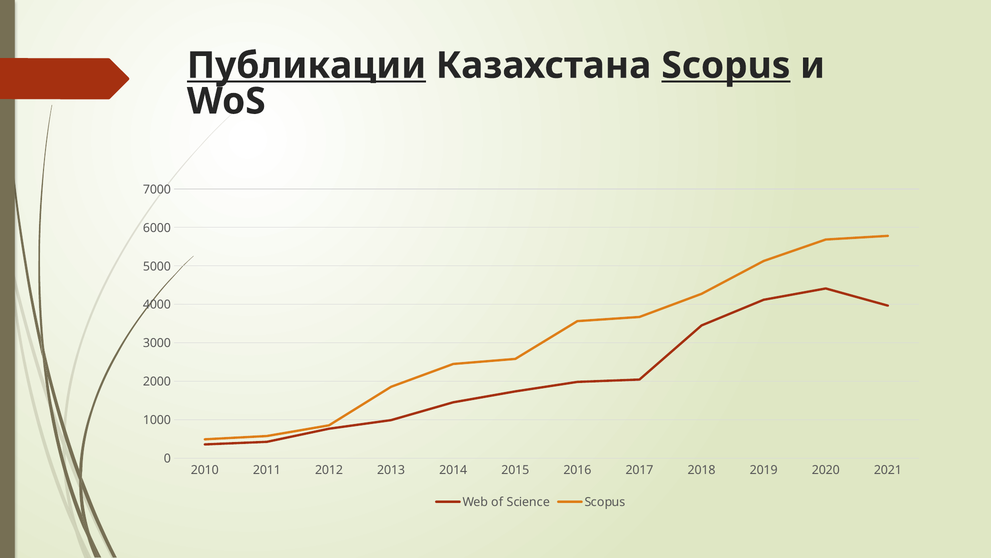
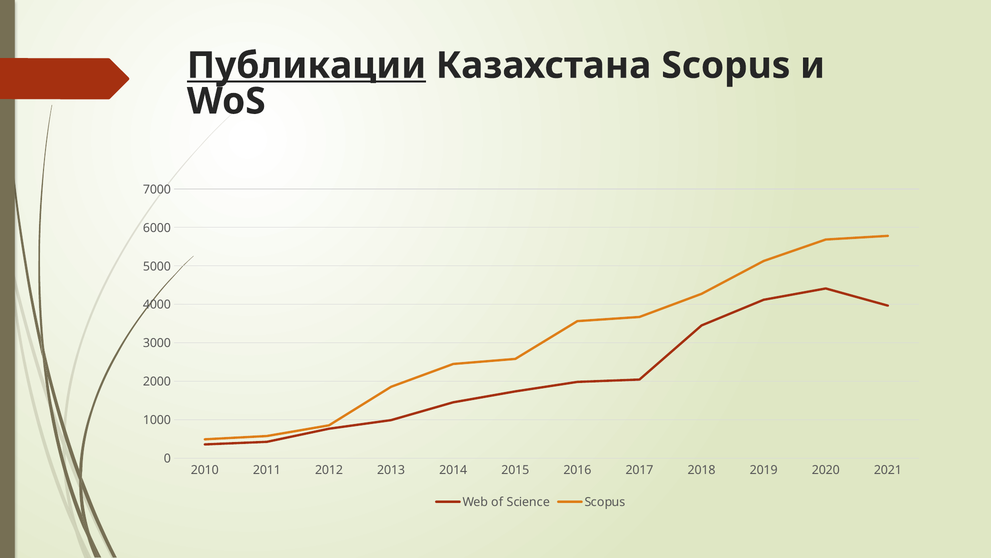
Scopus at (726, 66) underline: present -> none
